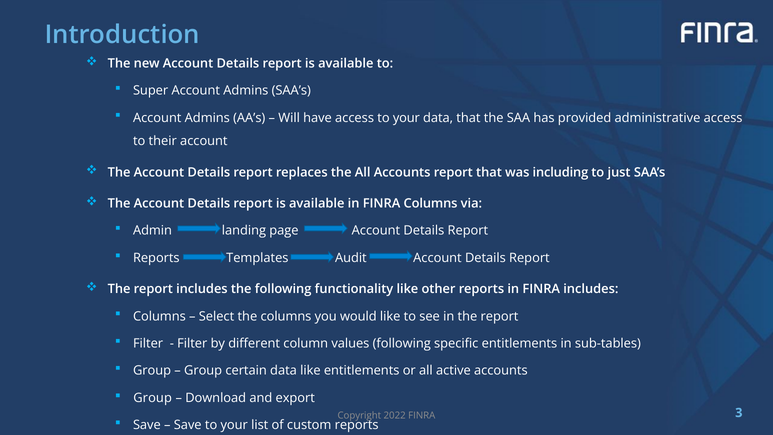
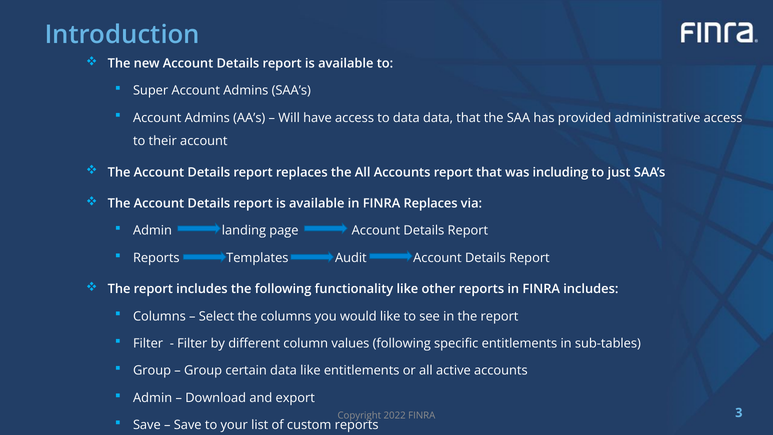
access to your: your -> data
FINRA Columns: Columns -> Replaces
Group at (153, 398): Group -> Admin
